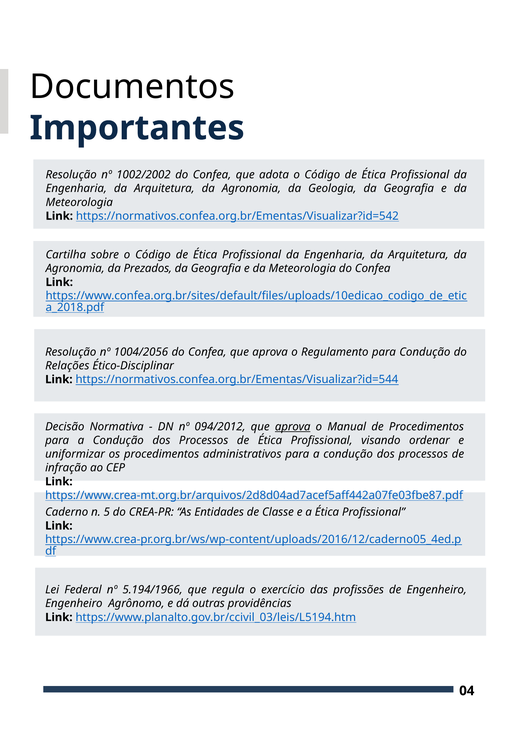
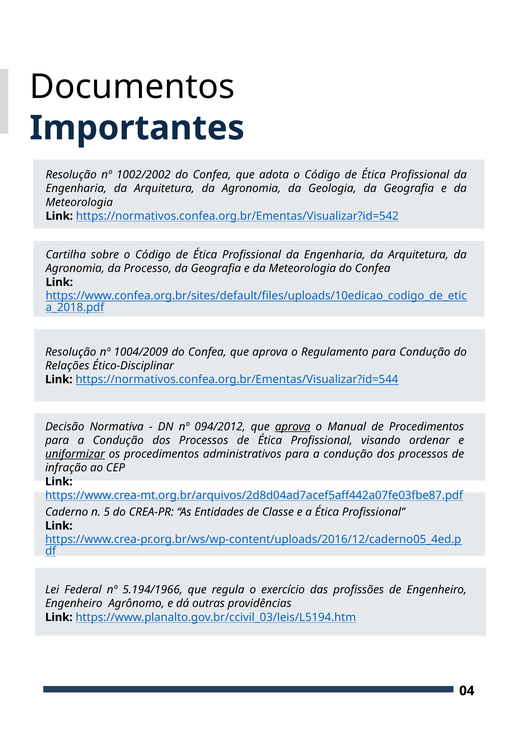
Prezados: Prezados -> Processo
1004/2056: 1004/2056 -> 1004/2009
uniformizar underline: none -> present
